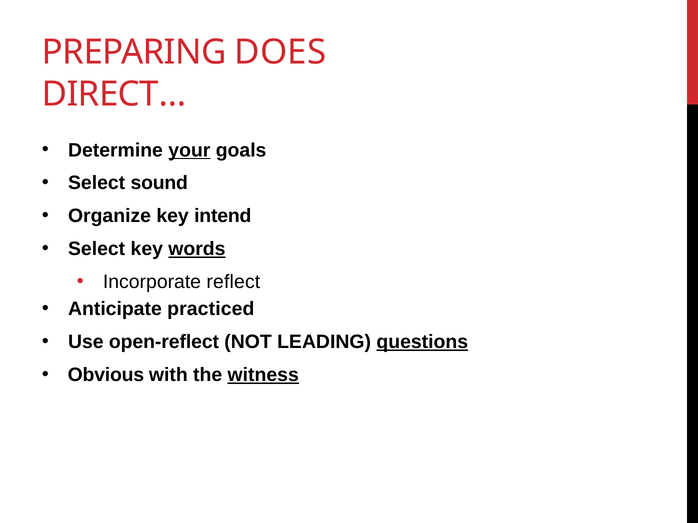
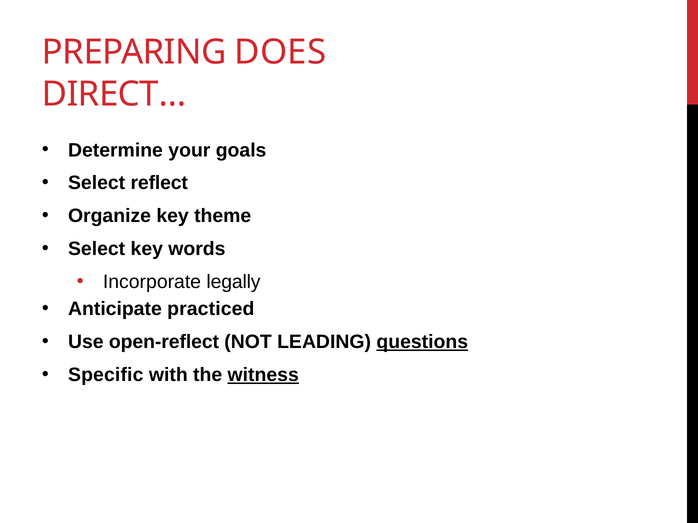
your underline: present -> none
sound: sound -> reflect
intend: intend -> theme
words underline: present -> none
reflect: reflect -> legally
Obvious: Obvious -> Specific
